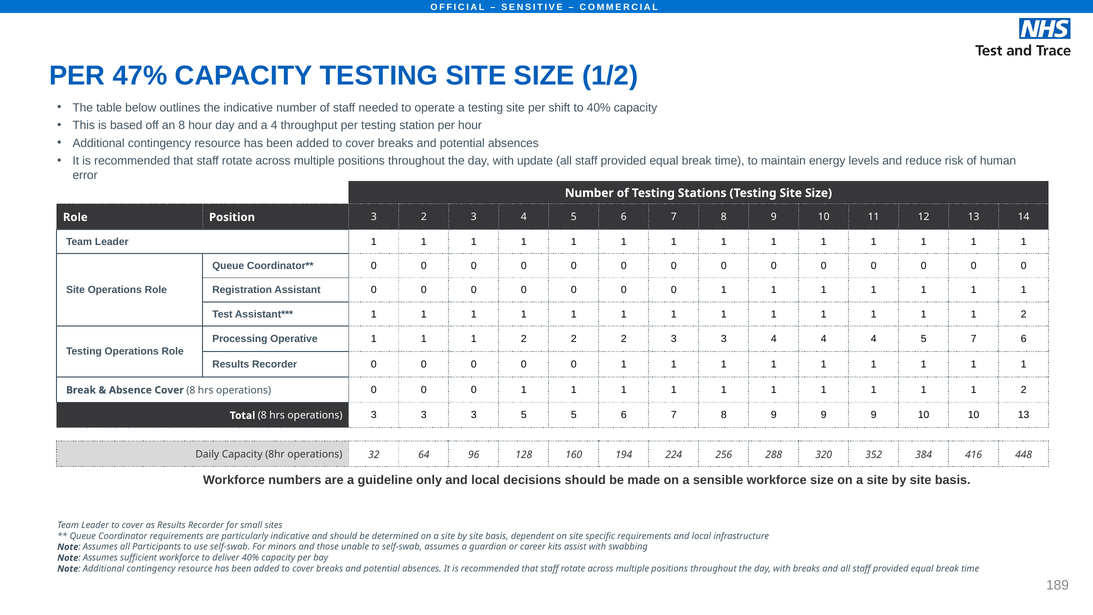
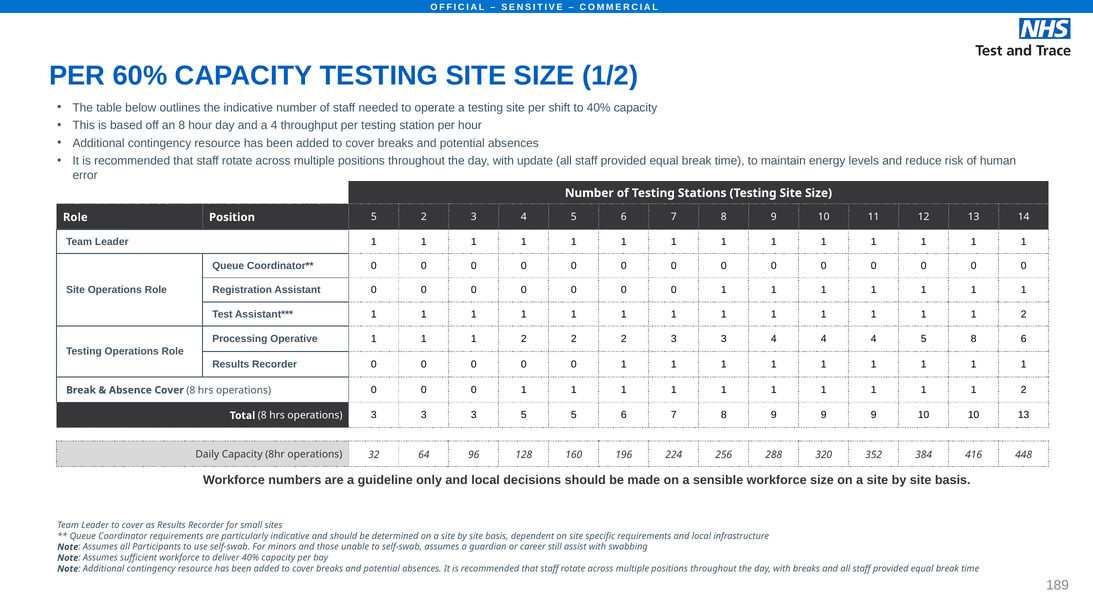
47%: 47% -> 60%
Position 3: 3 -> 5
5 7: 7 -> 8
194: 194 -> 196
kits: kits -> still
